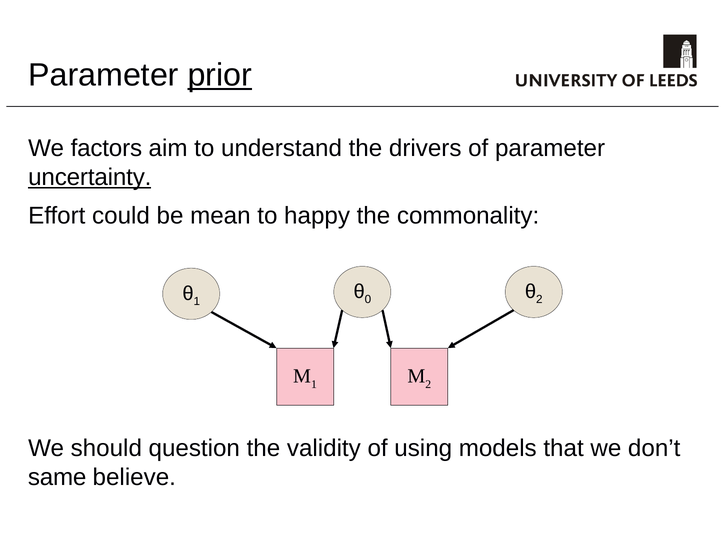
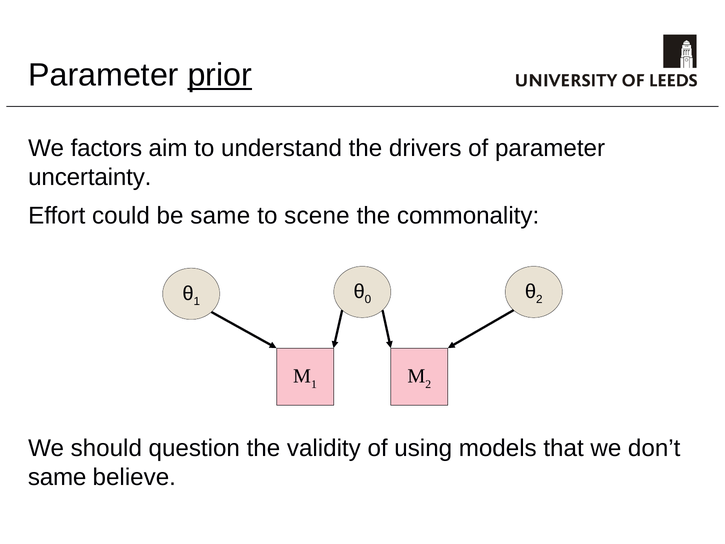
uncertainty underline: present -> none
be mean: mean -> same
happy: happy -> scene
